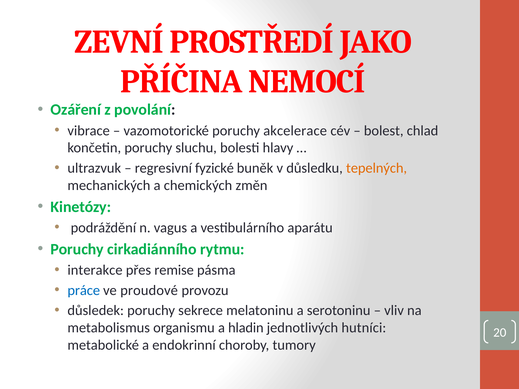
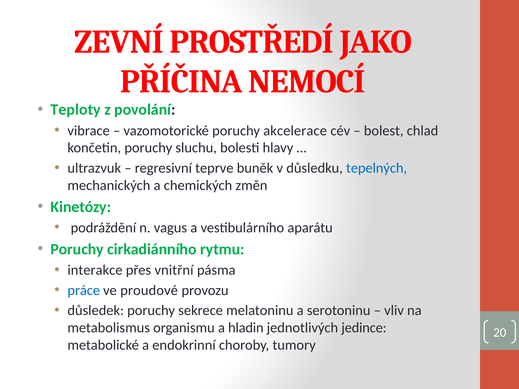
Ozáření: Ozáření -> Teploty
fyzické: fyzické -> teprve
tepelných colour: orange -> blue
remise: remise -> vnitřní
hutníci: hutníci -> jedince
